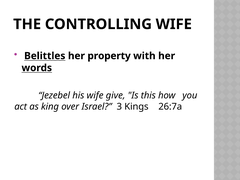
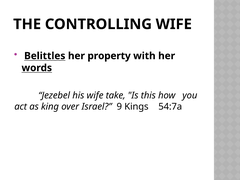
give: give -> take
3: 3 -> 9
26:7a: 26:7a -> 54:7a
